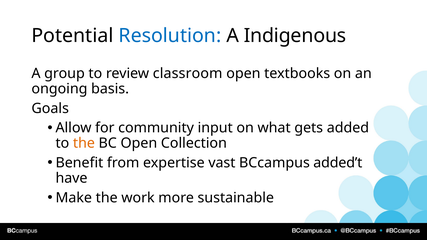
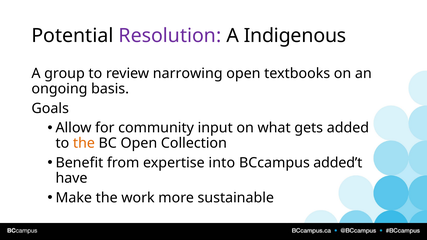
Resolution colour: blue -> purple
classroom: classroom -> narrowing
vast: vast -> into
